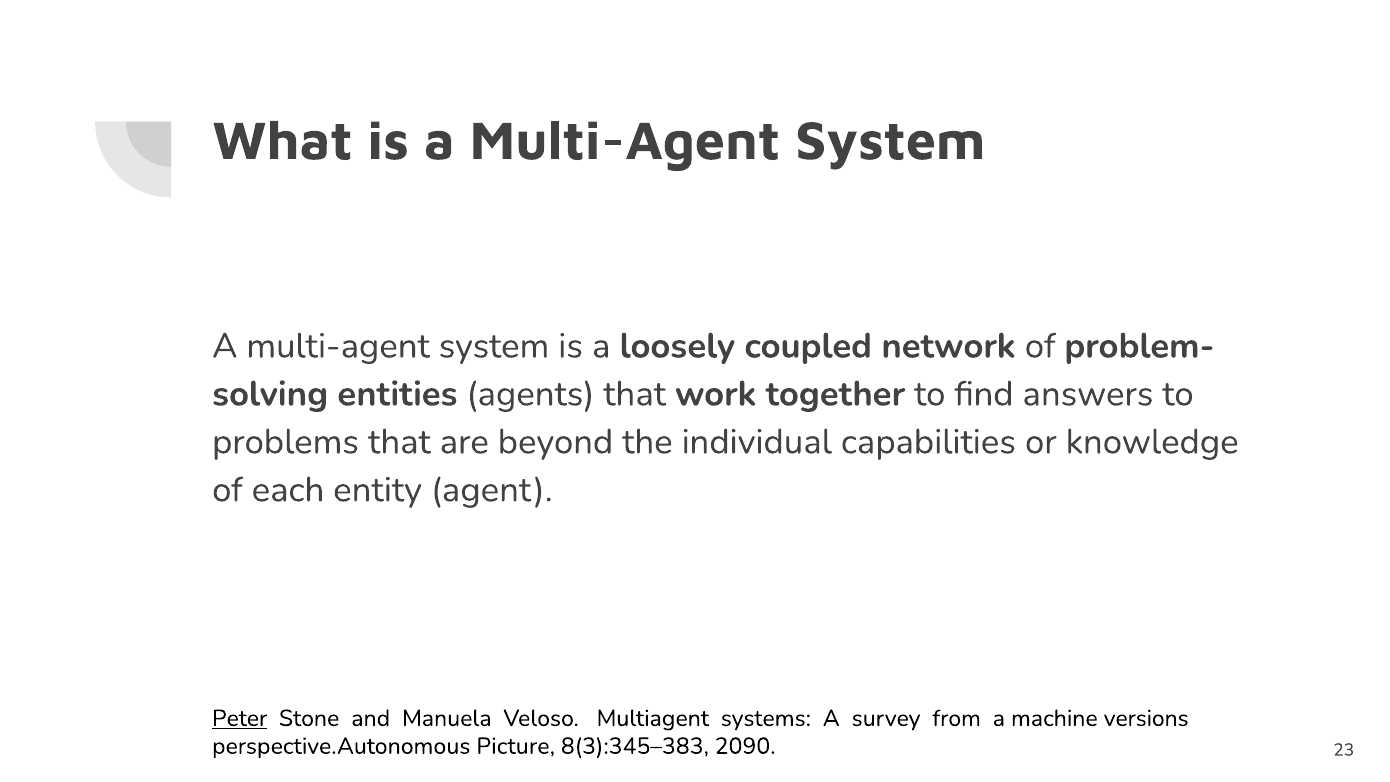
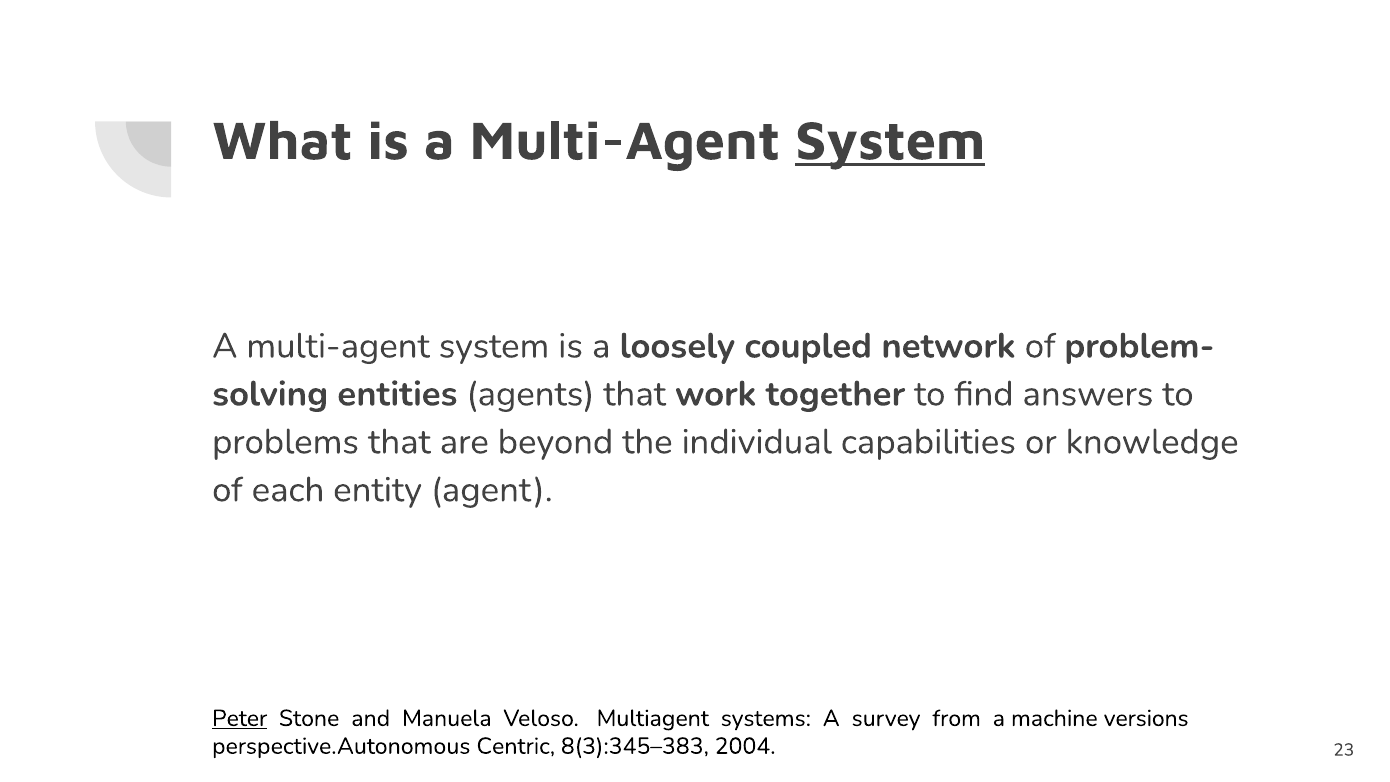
System at (890, 141) underline: none -> present
Picture: Picture -> Centric
2090: 2090 -> 2004
